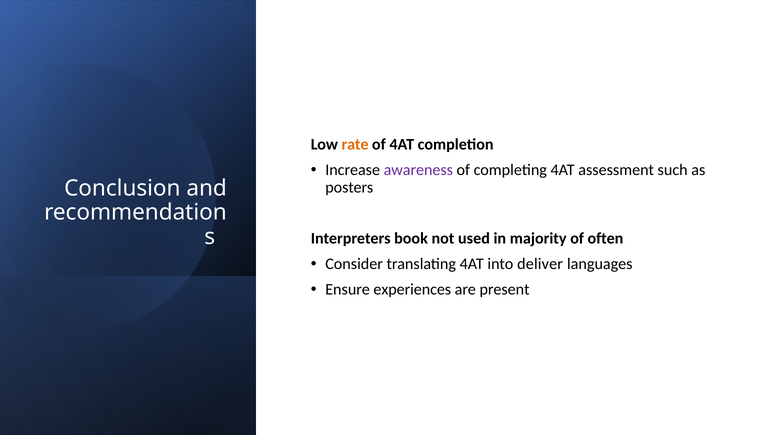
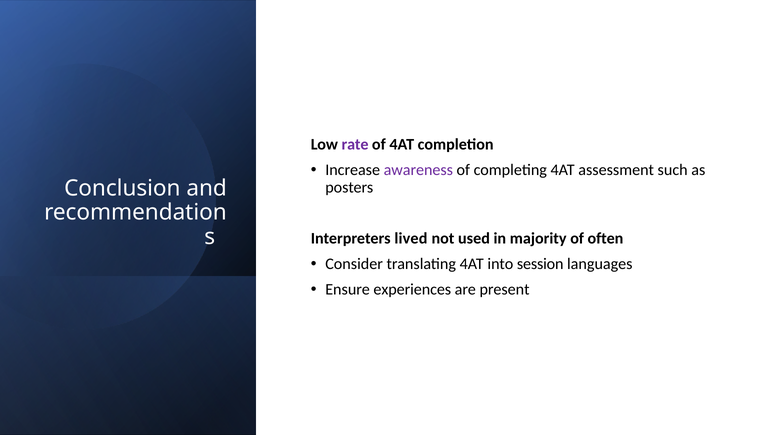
rate colour: orange -> purple
book: book -> lived
deliver: deliver -> session
